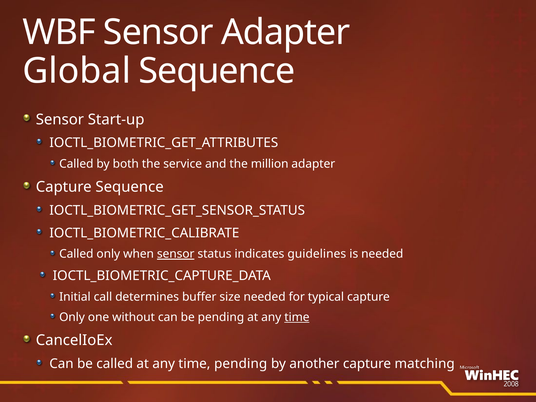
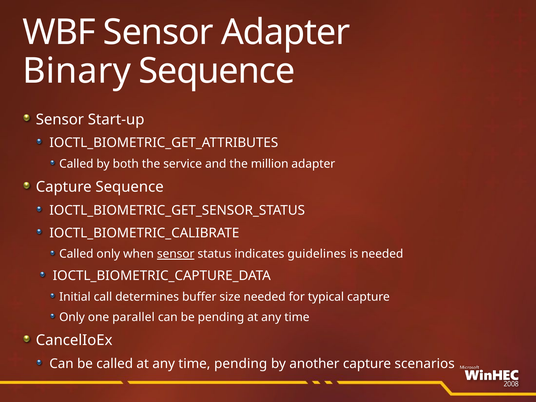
Global: Global -> Binary
without: without -> parallel
time at (297, 317) underline: present -> none
matching: matching -> scenarios
